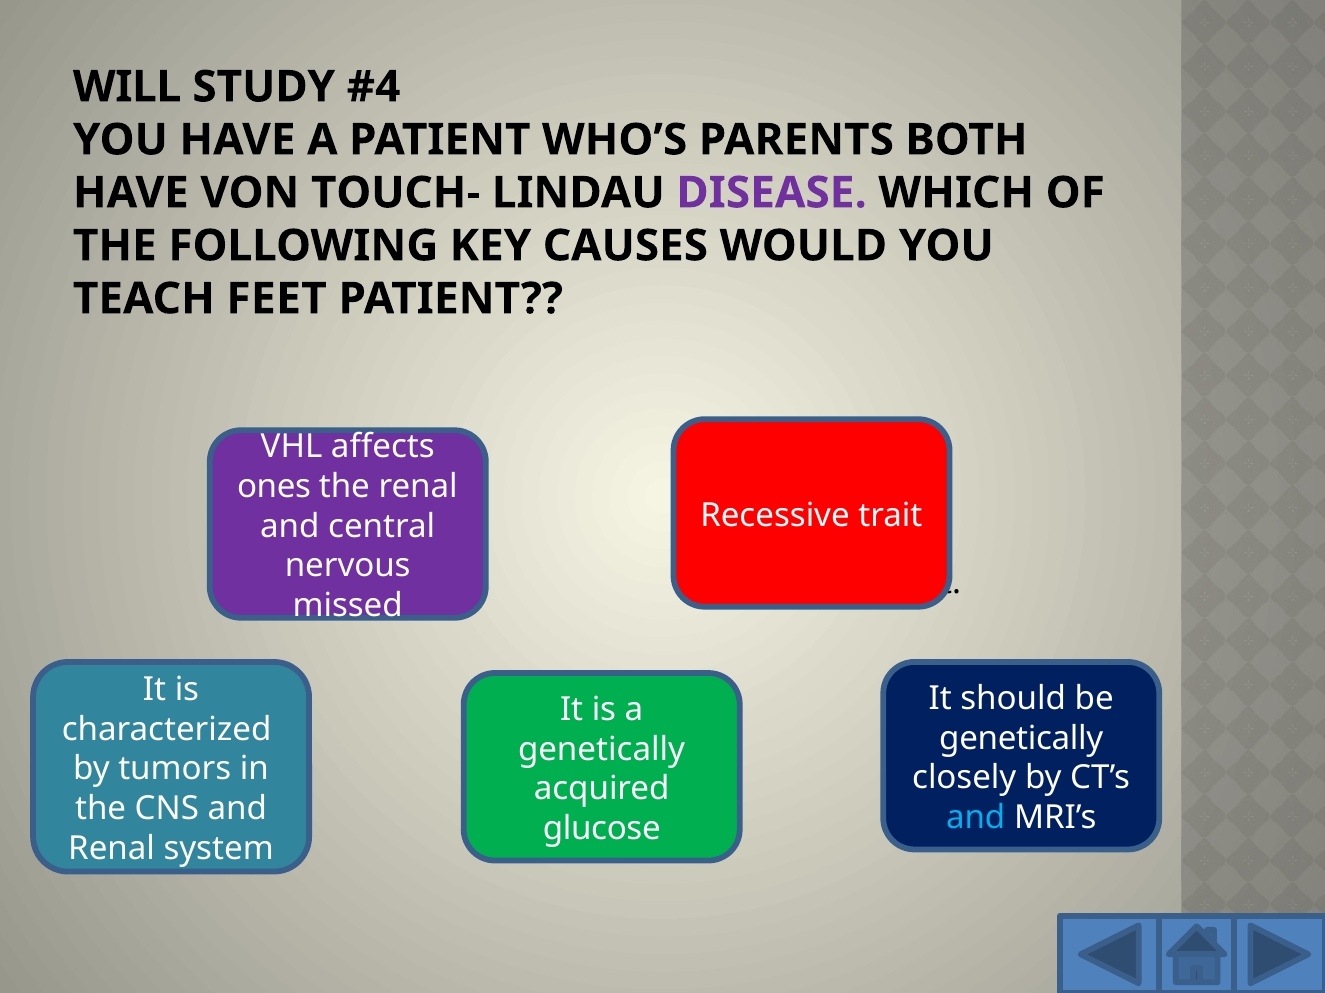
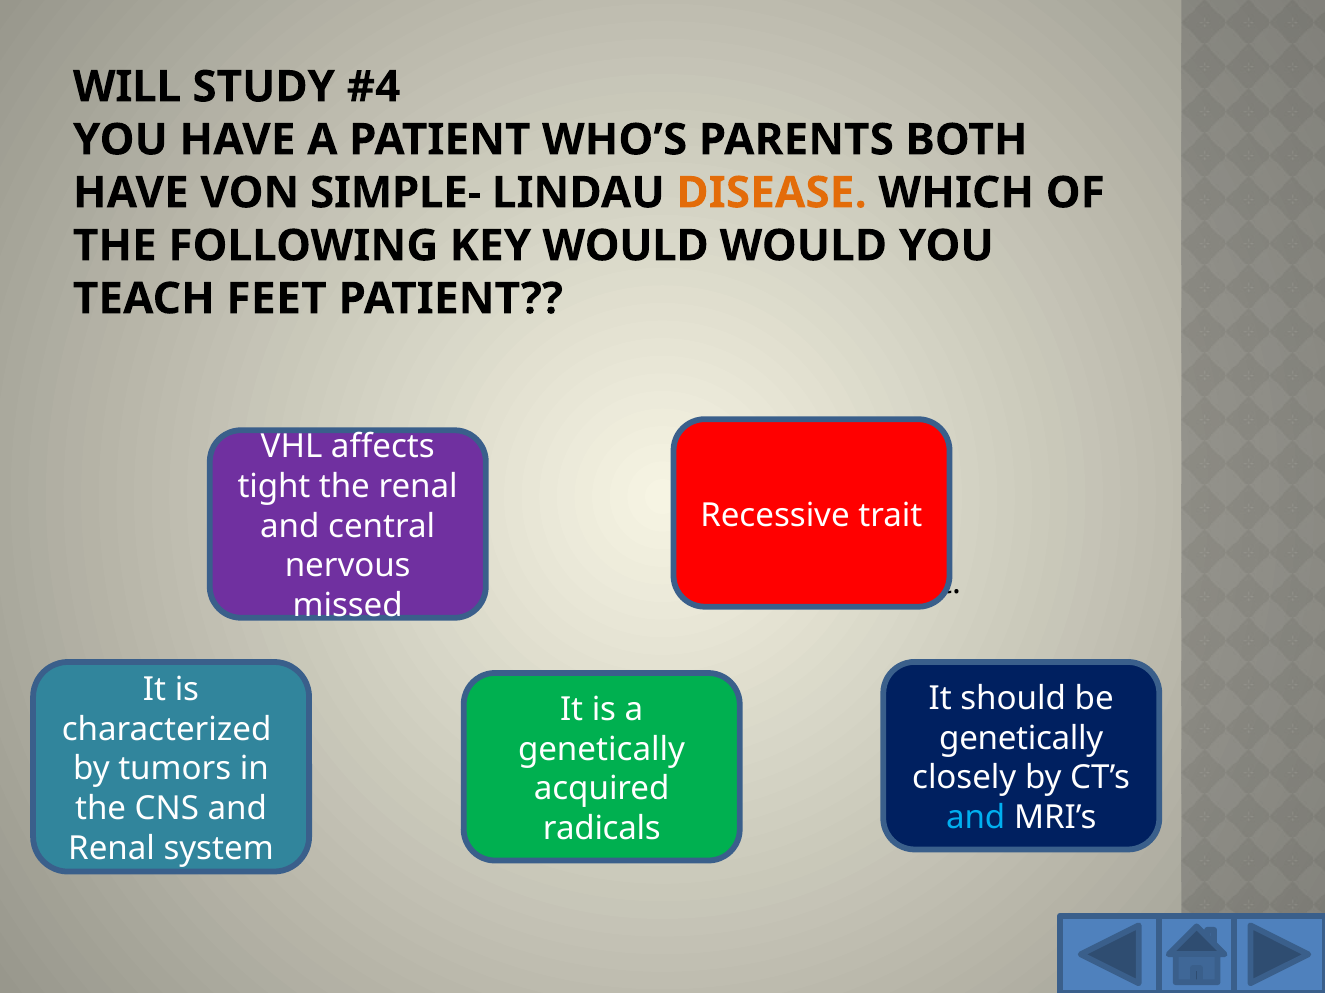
TOUCH-: TOUCH- -> SIMPLE-
DISEASE colour: purple -> orange
KEY CAUSES: CAUSES -> WOULD
ones: ones -> tight
glucose: glucose -> radicals
